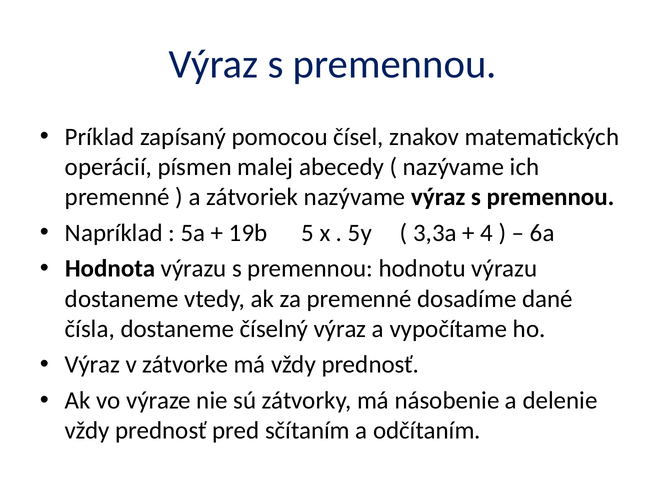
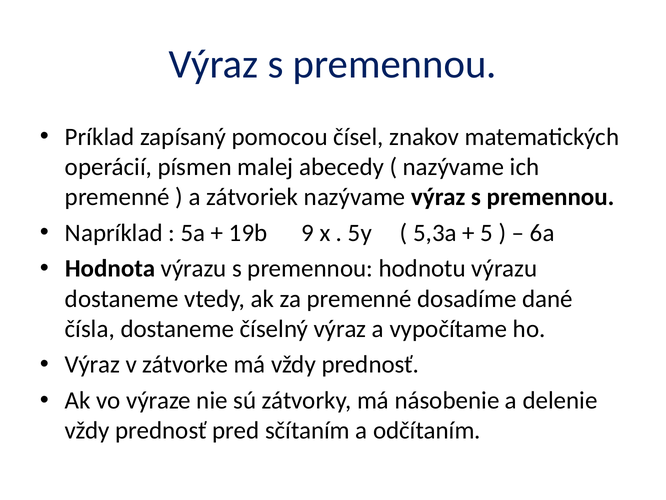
5: 5 -> 9
3,3a: 3,3a -> 5,3a
4: 4 -> 5
